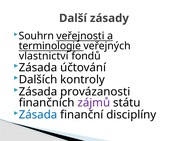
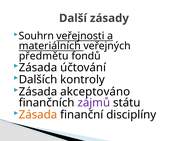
terminologie: terminologie -> materiálních
vlastnictví: vlastnictví -> předmětu
provázanosti: provázanosti -> akceptováno
Zásada at (38, 115) colour: blue -> orange
